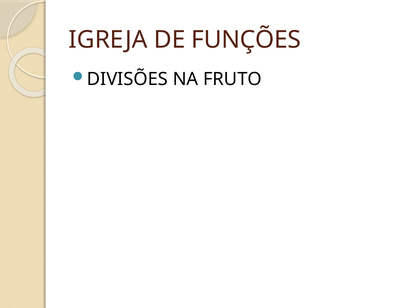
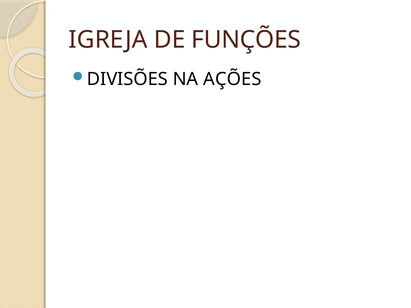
FRUTO: FRUTO -> AÇÕES
